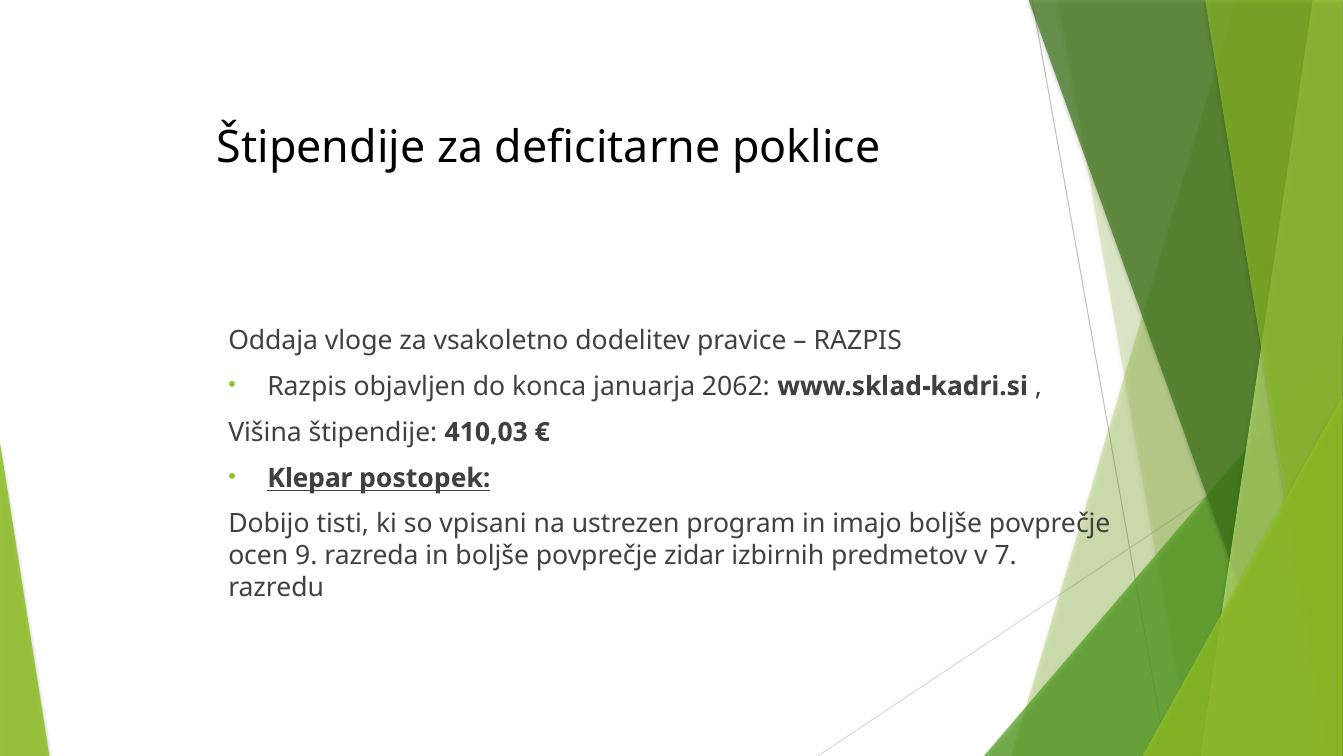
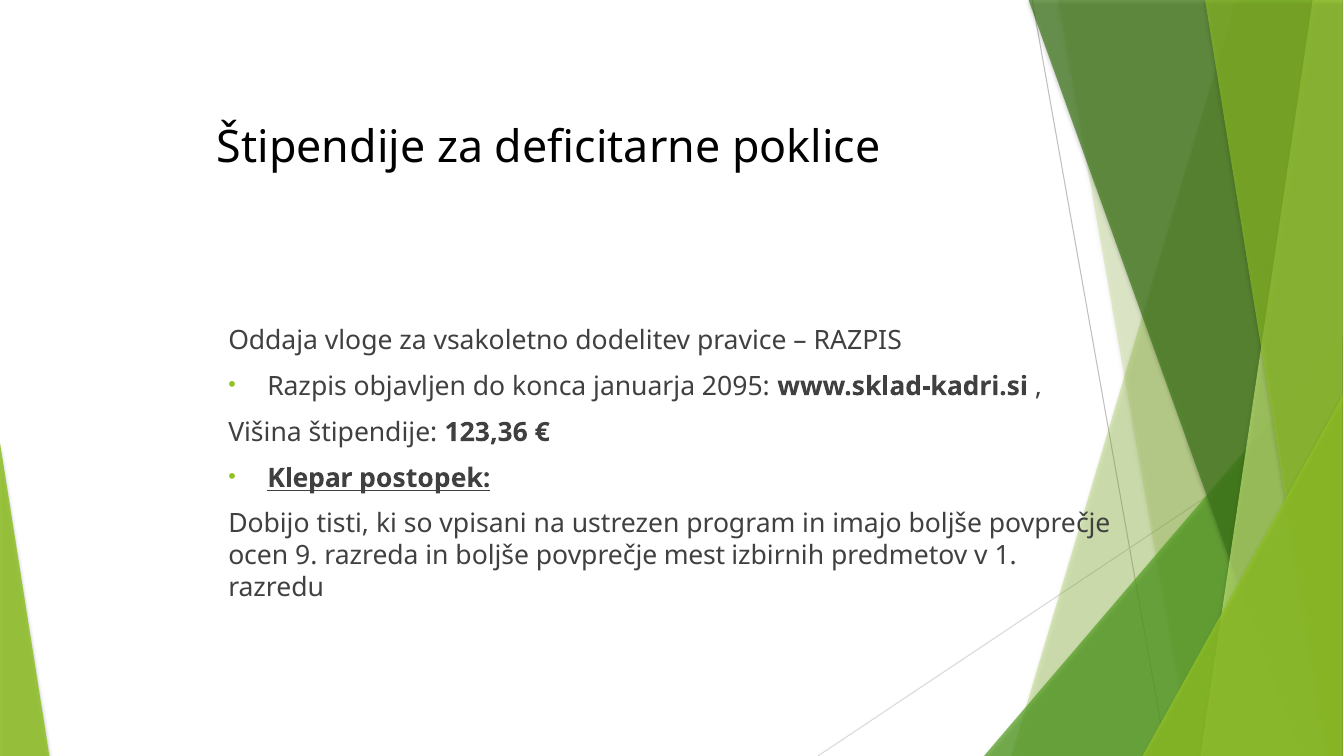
2062: 2062 -> 2095
410,03: 410,03 -> 123,36
zidar: zidar -> mest
7: 7 -> 1
